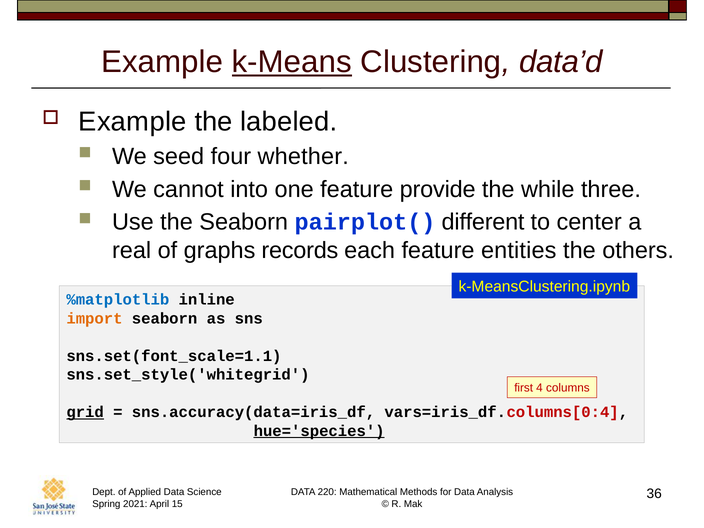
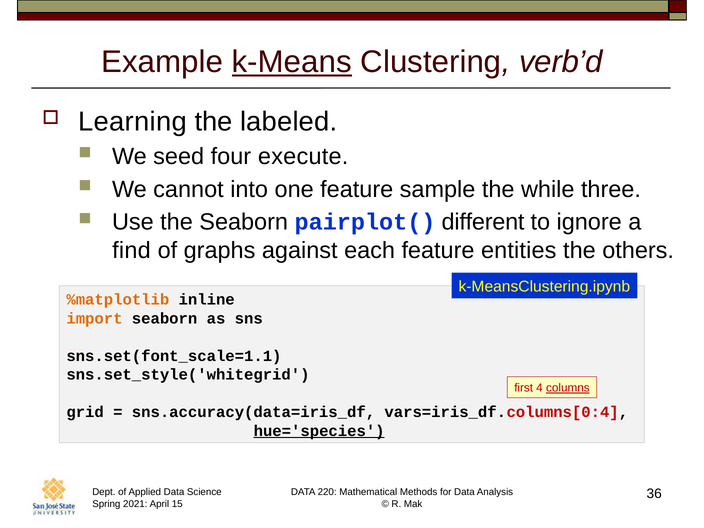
data’d: data’d -> verb’d
Example at (133, 122): Example -> Learning
whether: whether -> execute
provide: provide -> sample
center: center -> ignore
real: real -> find
records: records -> against
%matplotlib colour: blue -> orange
columns underline: none -> present
grid underline: present -> none
